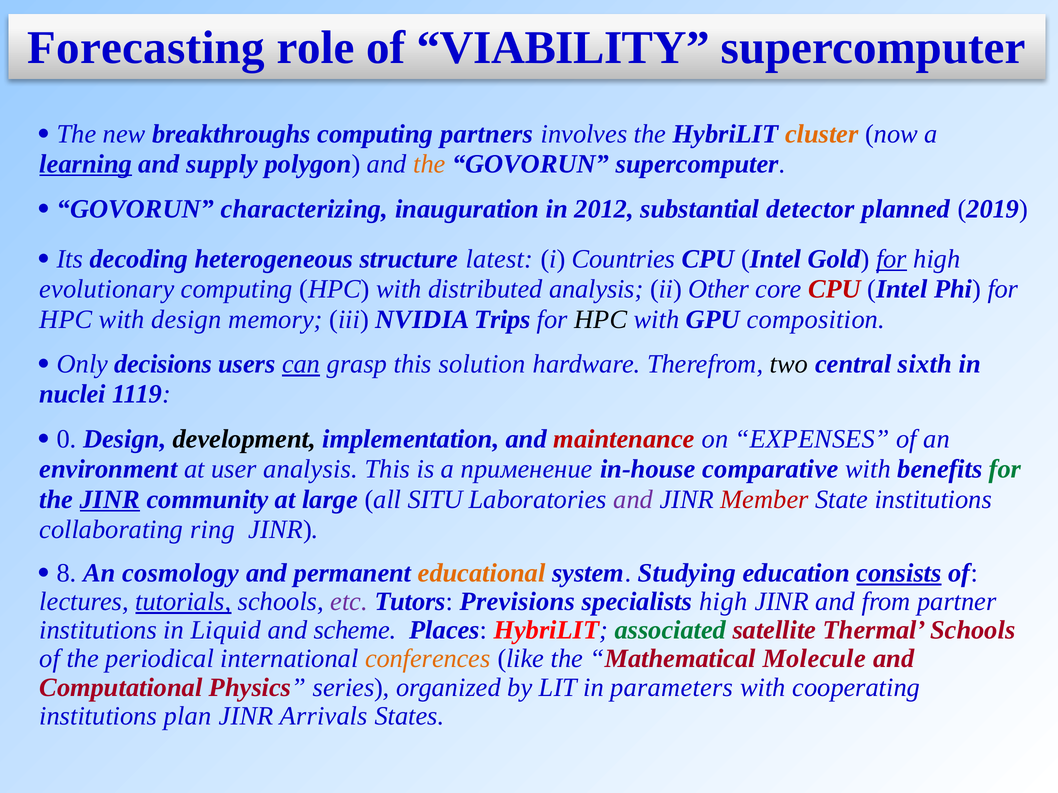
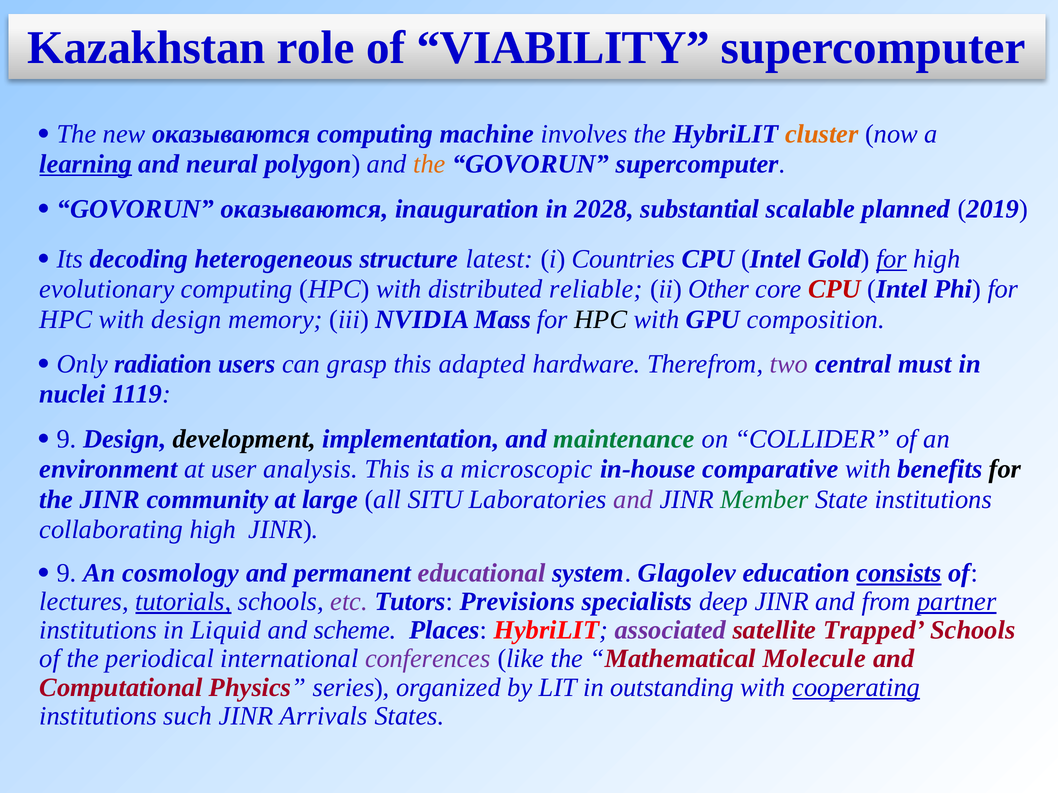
Forecasting: Forecasting -> Kazakhstan
new breakthroughs: breakthroughs -> оказываются
partners: partners -> machine
supply: supply -> neural
GOVORUN characterizing: characterizing -> оказываются
2012: 2012 -> 2028
detector: detector -> scalable
distributed analysis: analysis -> reliable
Trips: Trips -> Mass
decisions: decisions -> radiation
can underline: present -> none
solution: solution -> adapted
two colour: black -> purple
sixth: sixth -> must
0 at (67, 439): 0 -> 9
maintenance colour: red -> green
EXPENSES: EXPENSES -> COLLIDER
применение: применение -> microscopic
for at (1005, 470) colour: green -> black
JINR at (110, 500) underline: present -> none
Member colour: red -> green
collaborating ring: ring -> high
8 at (67, 573): 8 -> 9
educational colour: orange -> purple
Studying: Studying -> Glagolev
specialists high: high -> deep
partner underline: none -> present
associated colour: green -> purple
Thermal: Thermal -> Trapped
conferences colour: orange -> purple
parameters: parameters -> outstanding
cooperating underline: none -> present
plan: plan -> such
